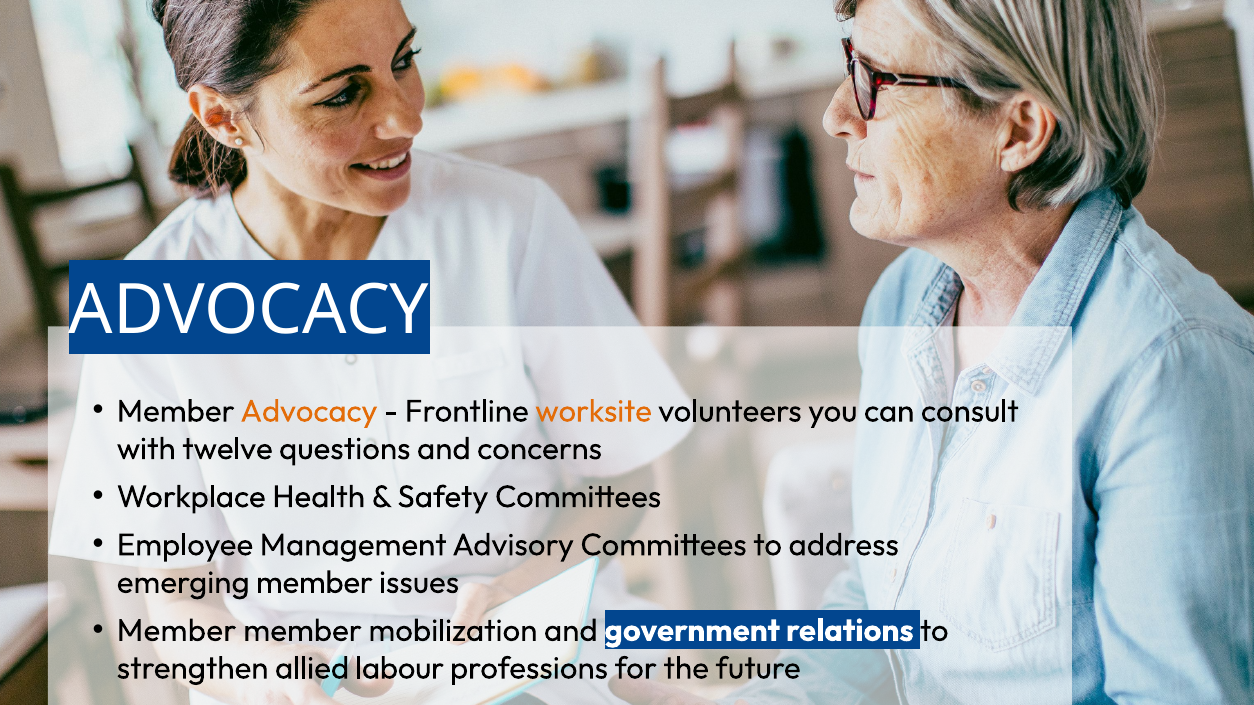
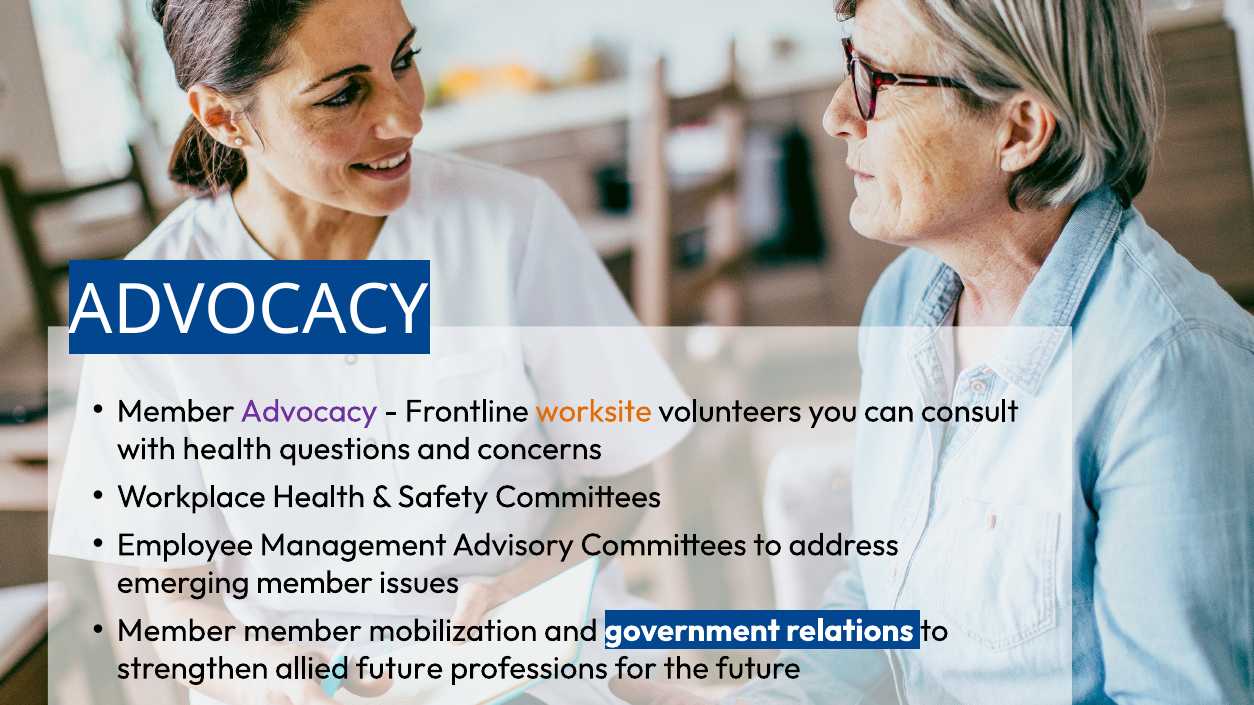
Advocacy at (309, 411) colour: orange -> purple
with twelve: twelve -> health
allied labour: labour -> future
